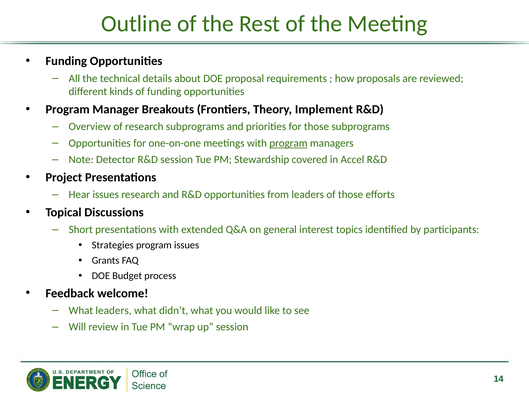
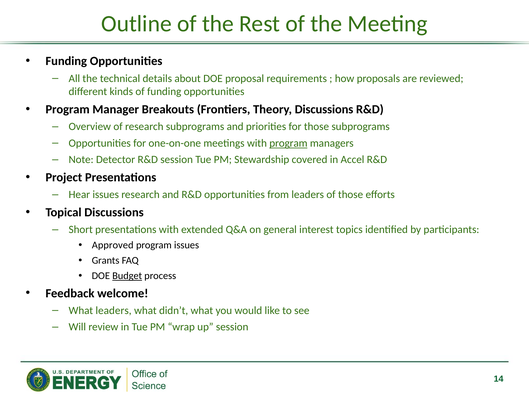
Theory Implement: Implement -> Discussions
Strategies: Strategies -> Approved
Budget underline: none -> present
